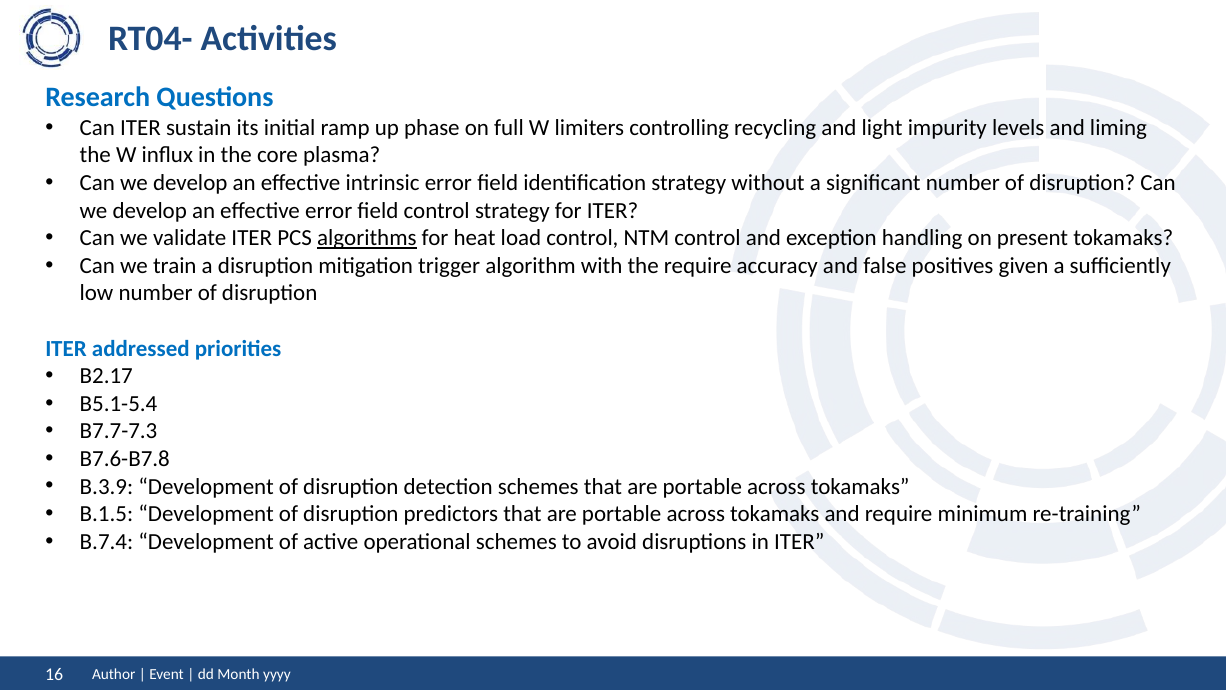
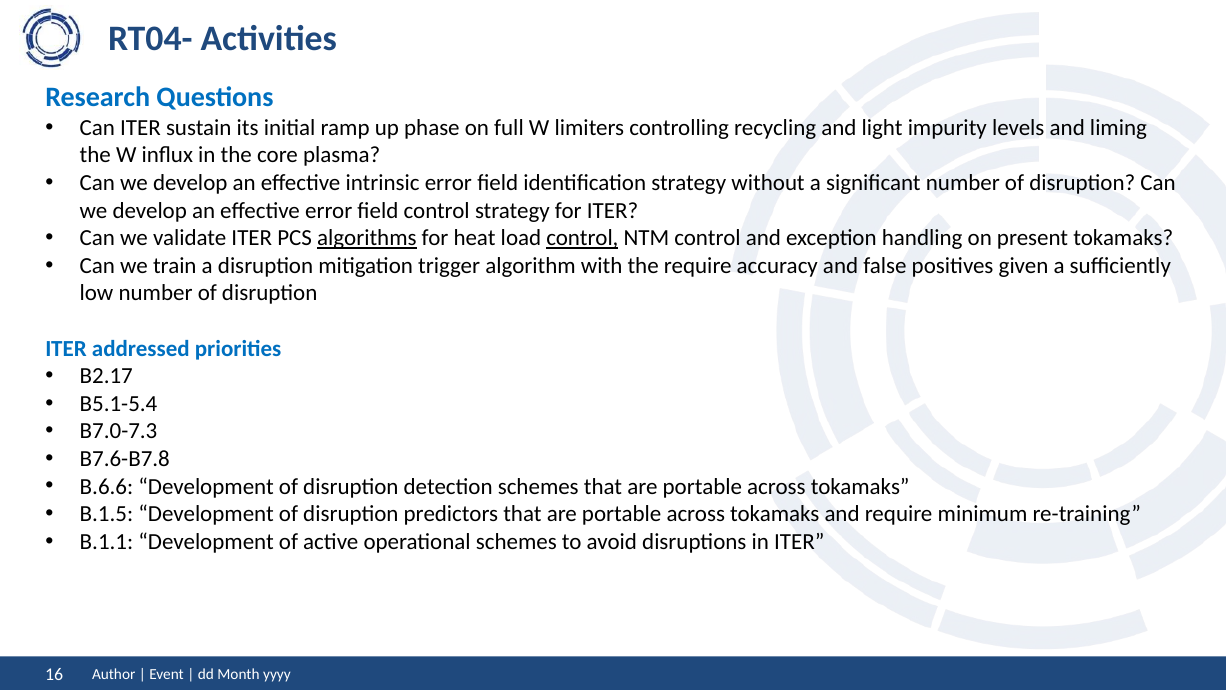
control at (582, 238) underline: none -> present
B7.7-7.3: B7.7-7.3 -> B7.0-7.3
B.3.9: B.3.9 -> B.6.6
B.7.4: B.7.4 -> B.1.1
